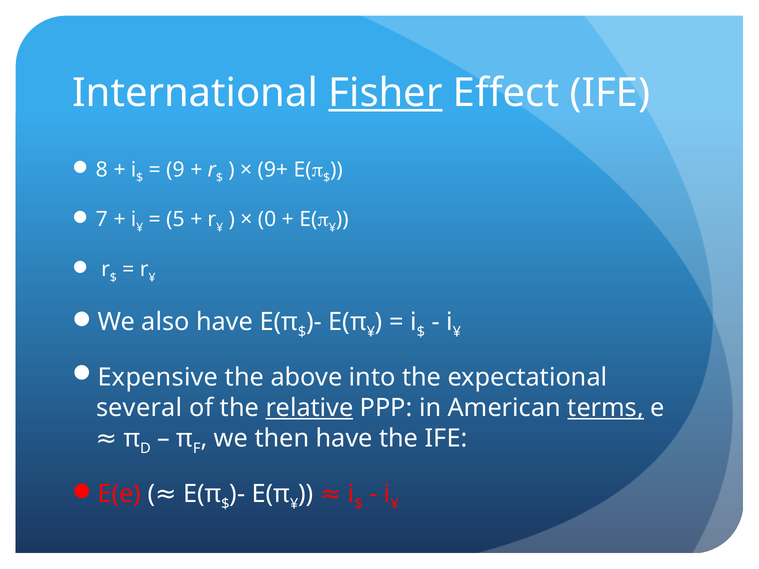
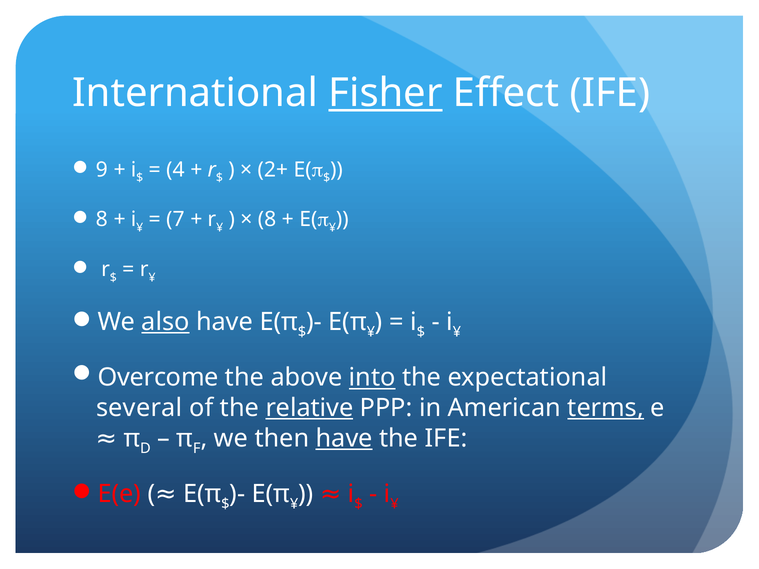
8: 8 -> 9
9: 9 -> 4
9+: 9+ -> 2+
7 at (102, 220): 7 -> 8
5: 5 -> 7
0 at (267, 220): 0 -> 8
also underline: none -> present
Expensive: Expensive -> Overcome
into underline: none -> present
have at (344, 439) underline: none -> present
